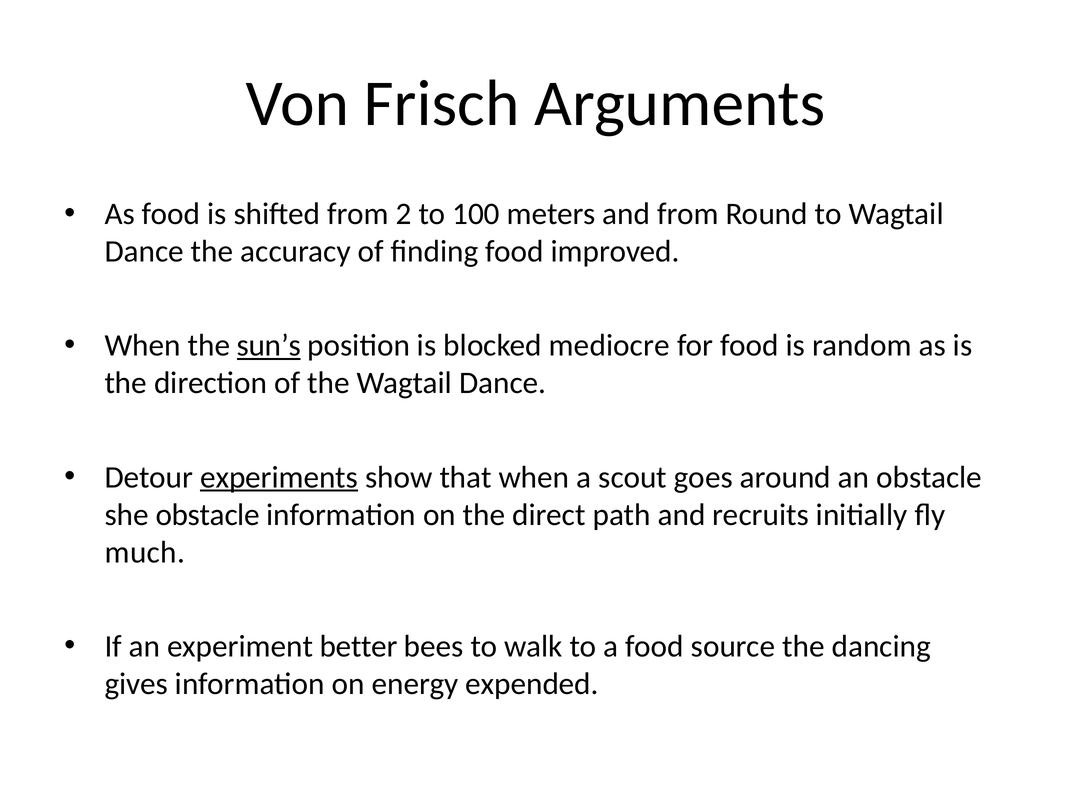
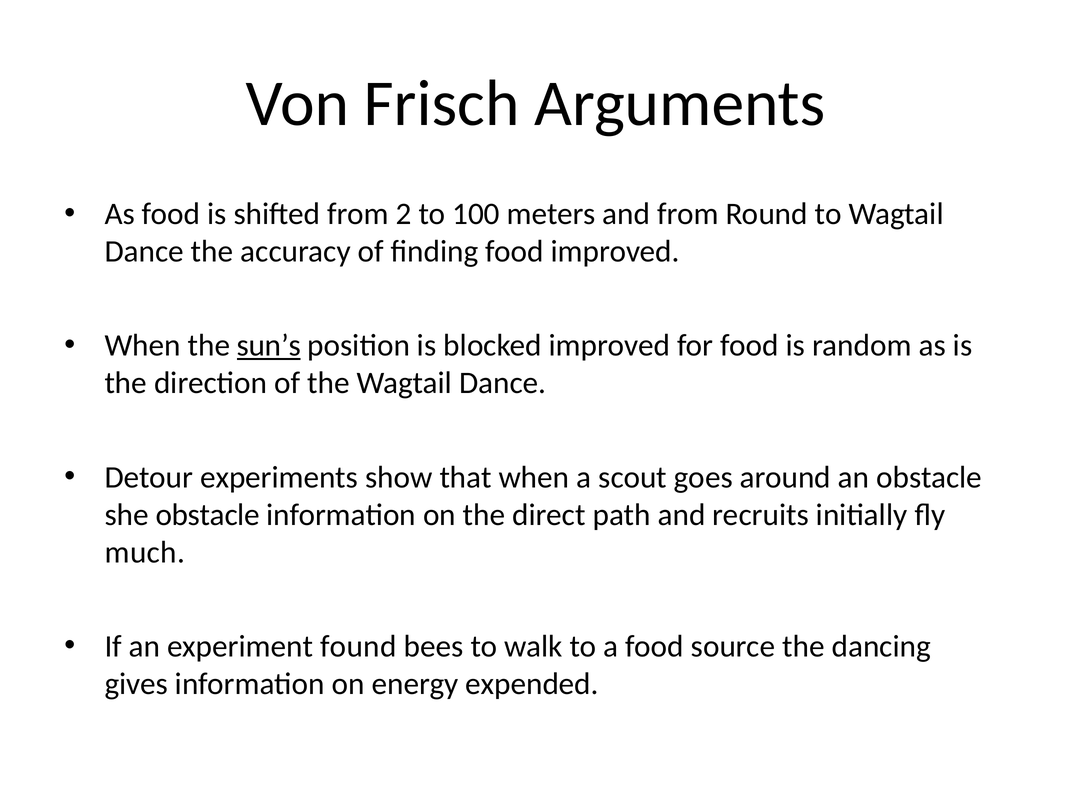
blocked mediocre: mediocre -> improved
experiments underline: present -> none
better: better -> found
